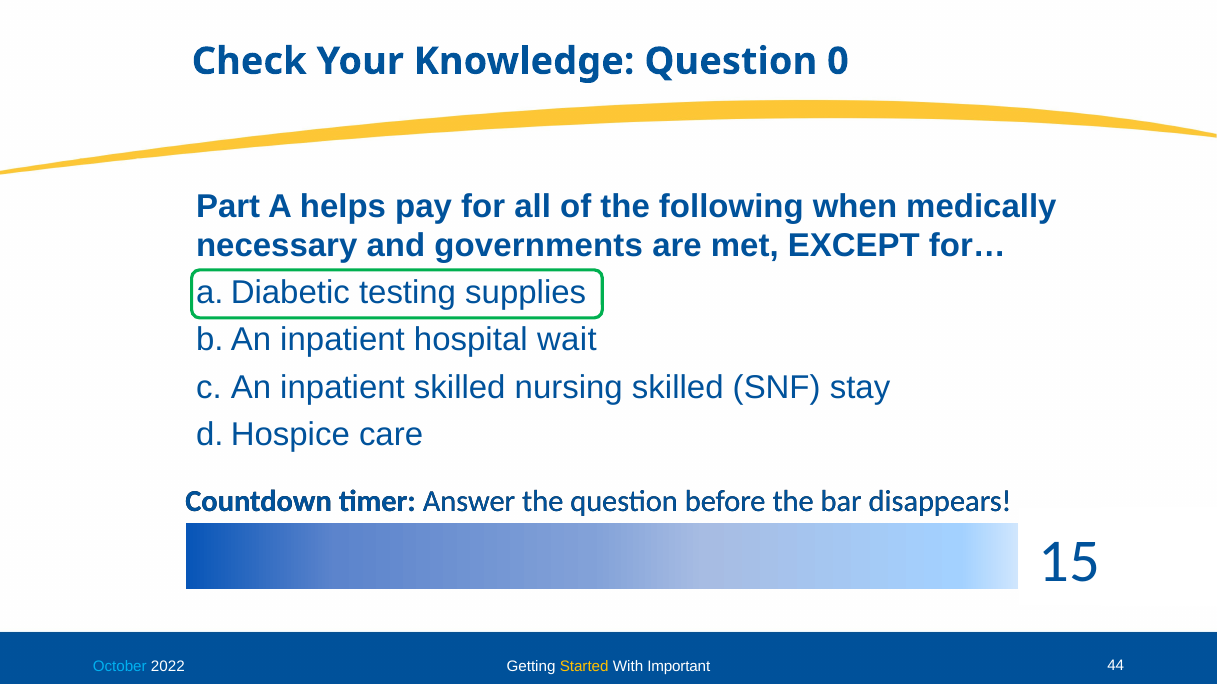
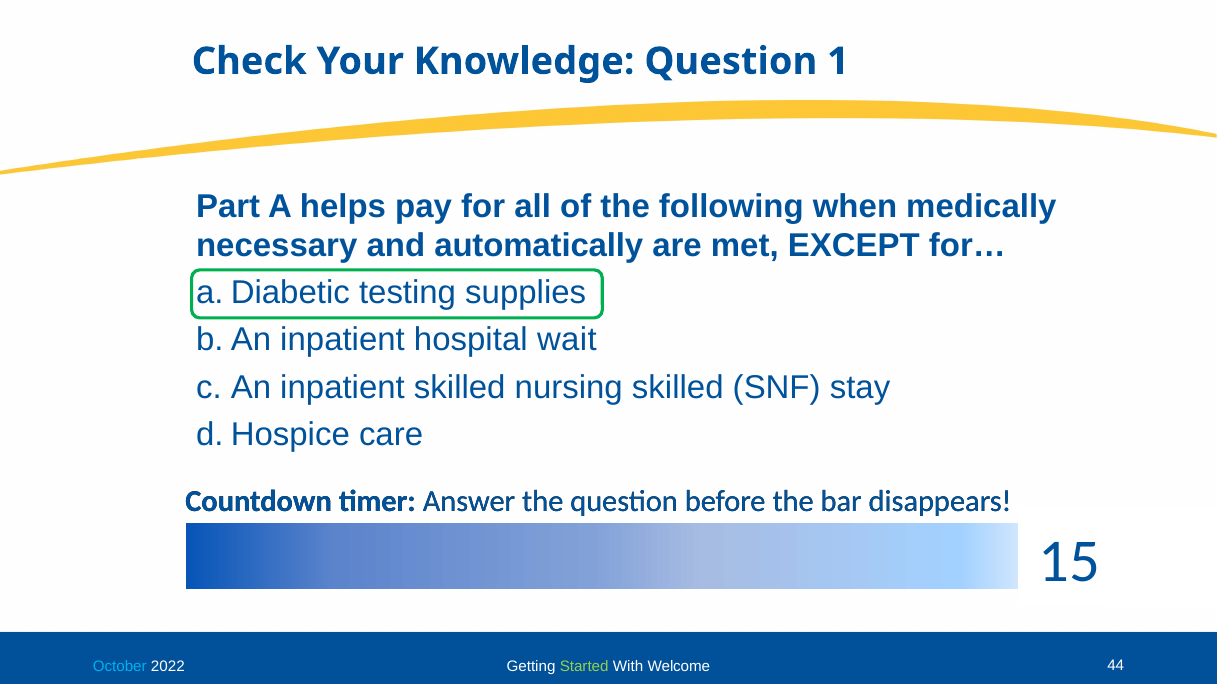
0: 0 -> 1
governments: governments -> automatically
Started colour: yellow -> light green
Important: Important -> Welcome
